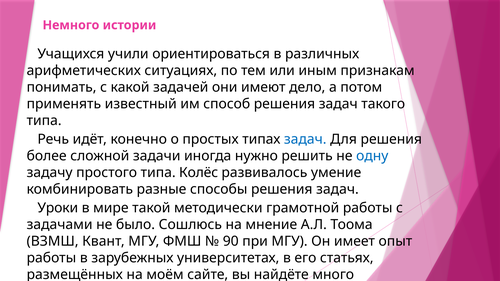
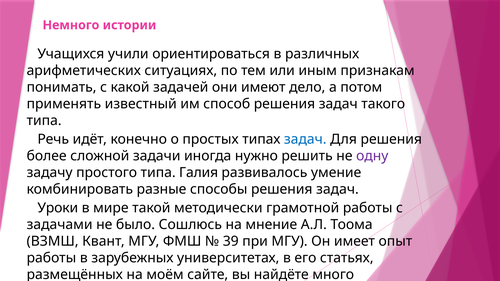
одну colour: blue -> purple
Колёс: Колёс -> Галия
90: 90 -> 39
